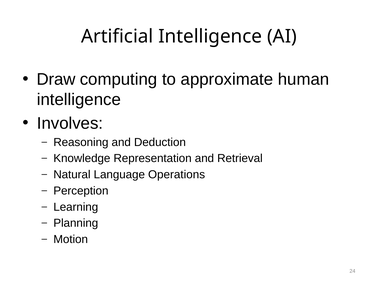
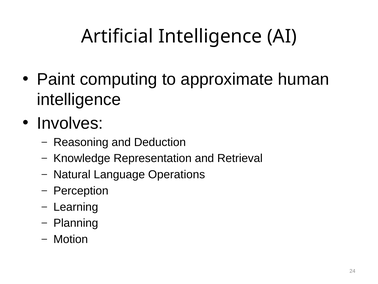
Draw: Draw -> Paint
